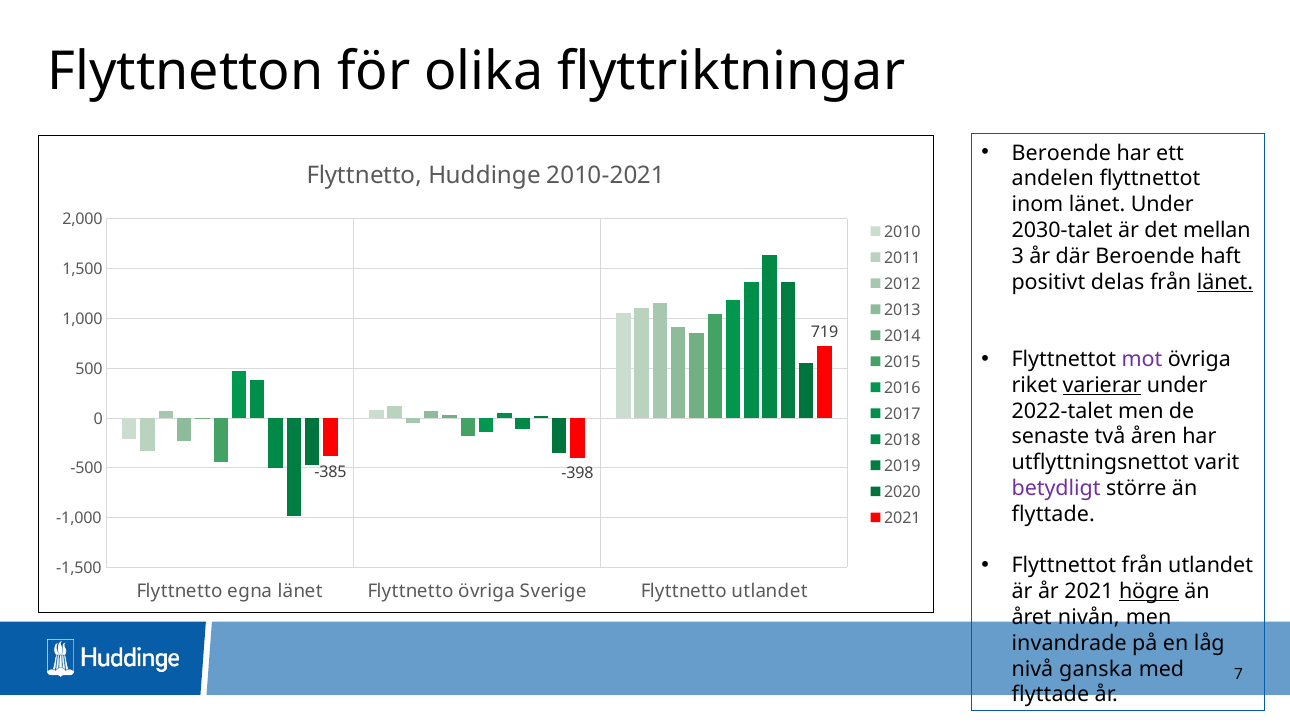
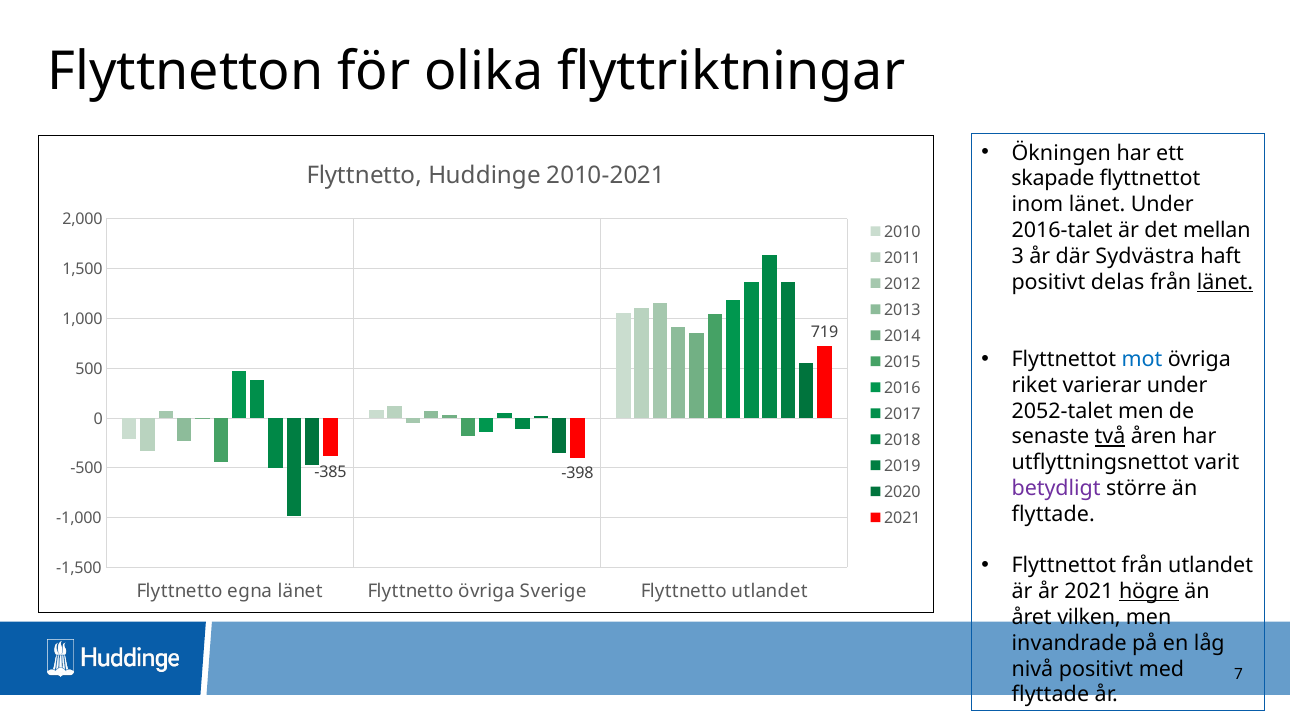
Beroende at (1061, 153): Beroende -> Ökningen
andelen: andelen -> skapade
2030-talet: 2030-talet -> 2016-talet
där Beroende: Beroende -> Sydvästra
mot colour: purple -> blue
varierar underline: present -> none
2022-talet: 2022-talet -> 2052-talet
två underline: none -> present
nivån: nivån -> vilken
nivå ganska: ganska -> positivt
